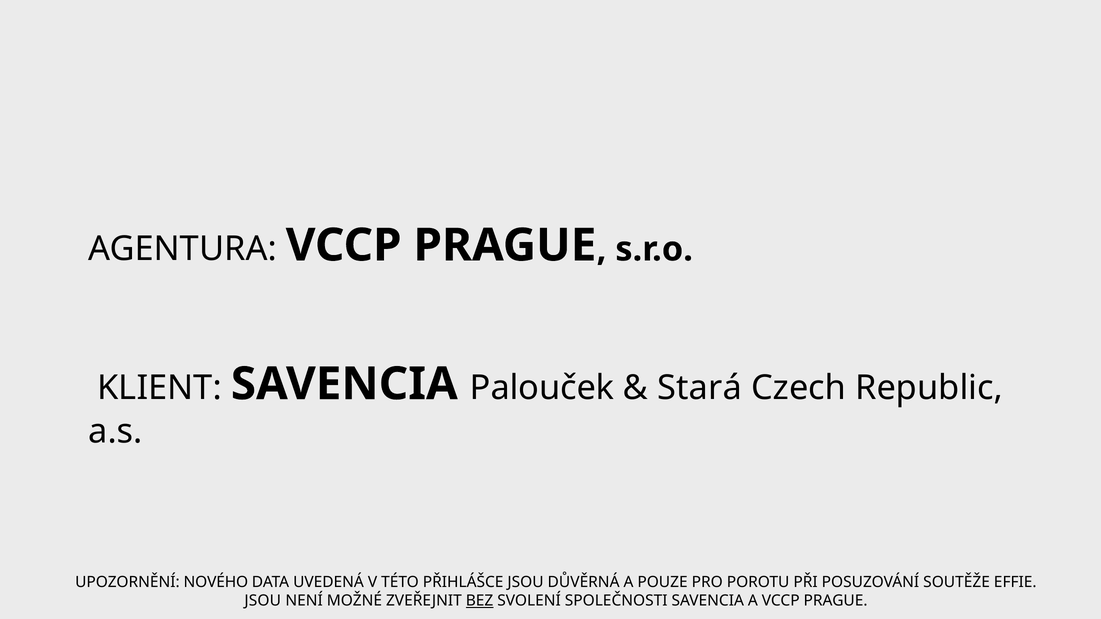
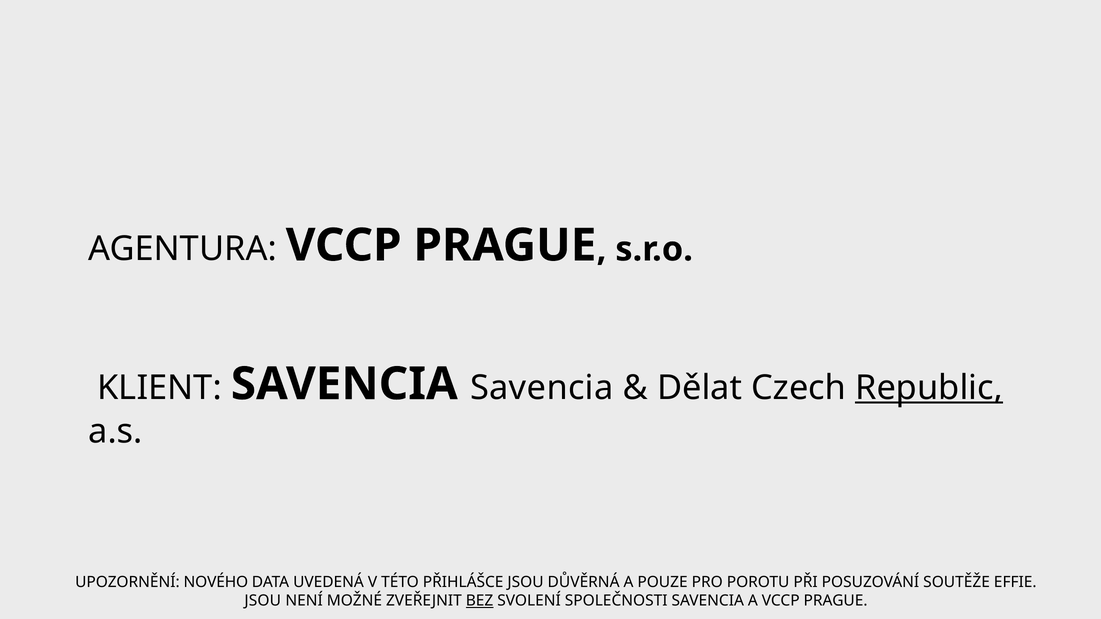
SAVENCIA Palouček: Palouček -> Savencia
Stará: Stará -> Dělat
Republic underline: none -> present
